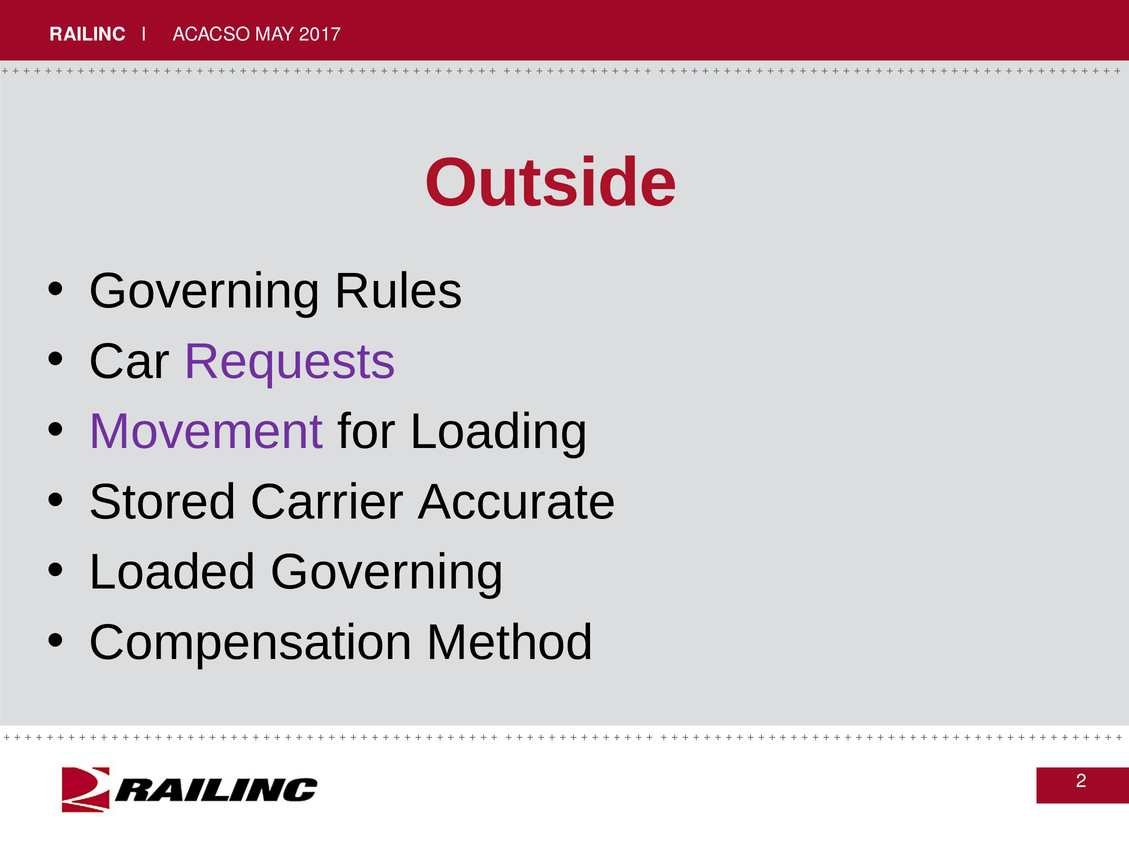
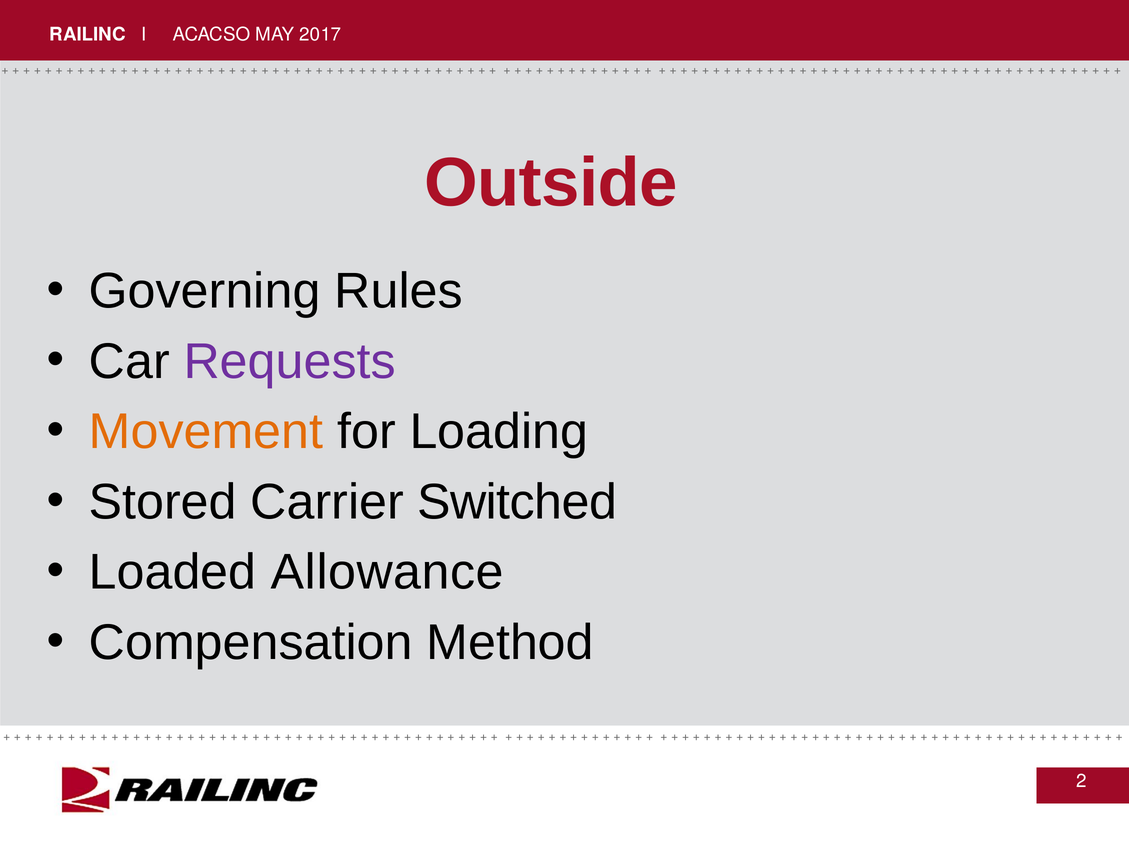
Movement colour: purple -> orange
Accurate: Accurate -> Switched
Loaded Governing: Governing -> Allowance
